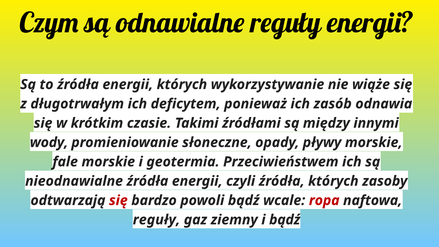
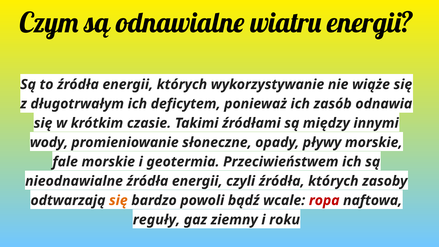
odnawialne reguły: reguły -> wiatru
się at (118, 200) colour: red -> orange
i bądź: bądź -> roku
